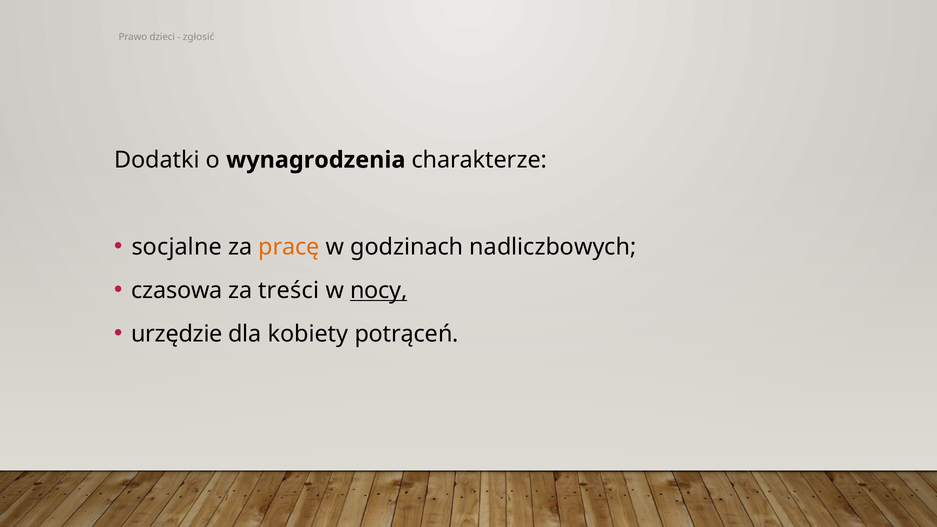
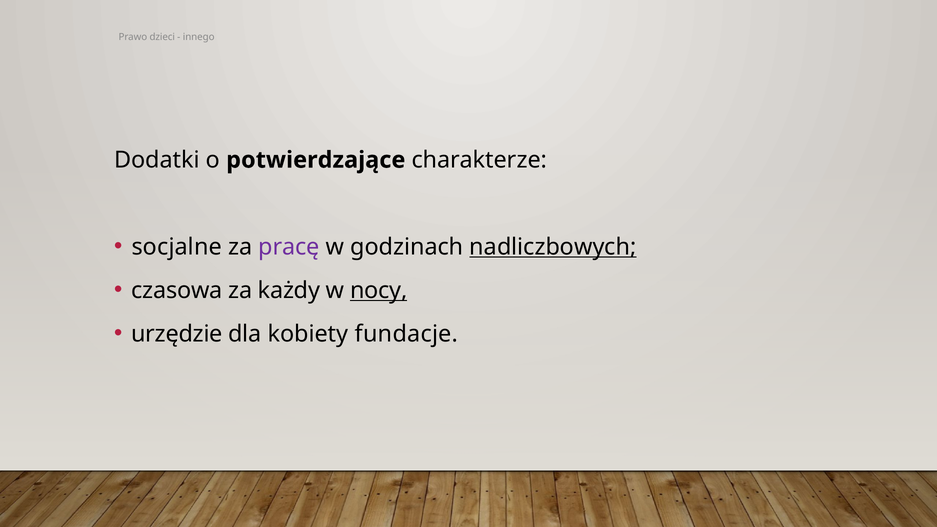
zgłosić: zgłosić -> innego
wynagrodzenia: wynagrodzenia -> potwierdzające
pracę colour: orange -> purple
nadliczbowych underline: none -> present
treści: treści -> każdy
potrąceń: potrąceń -> fundacje
